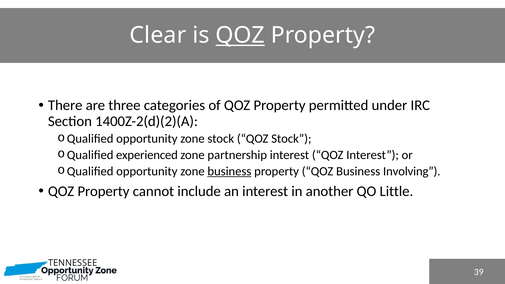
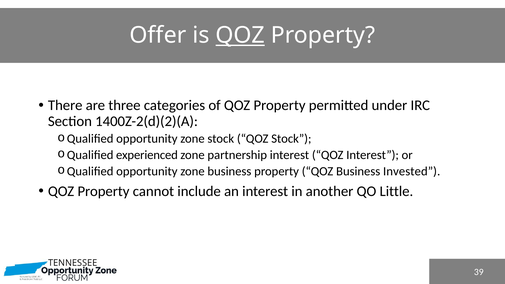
Clear: Clear -> Offer
business at (229, 171) underline: present -> none
Involving: Involving -> Invested
